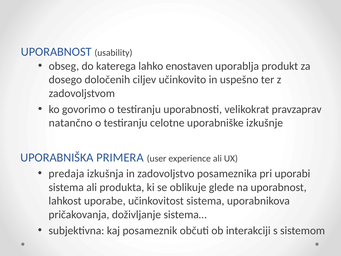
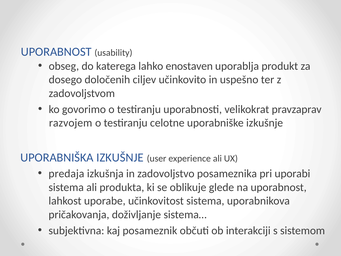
natančno: natančno -> razvojem
UPORABNIŠKA PRIMERA: PRIMERA -> IZKUŠNJE
